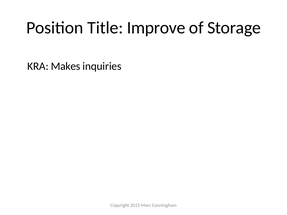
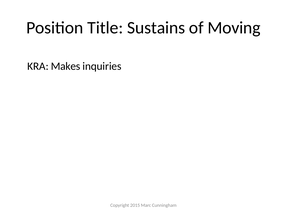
Improve: Improve -> Sustains
Storage: Storage -> Moving
